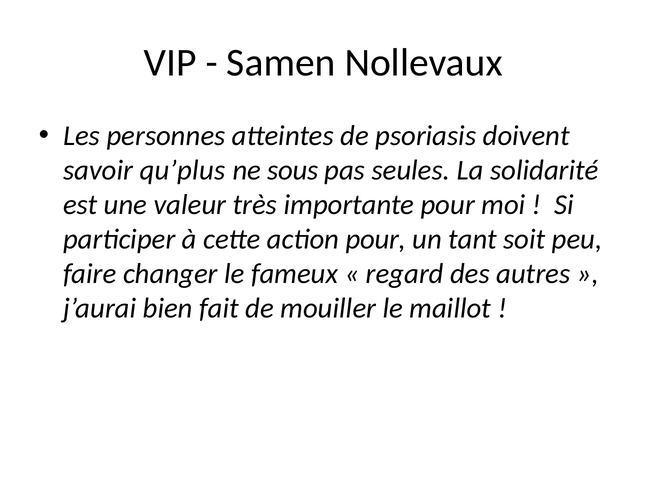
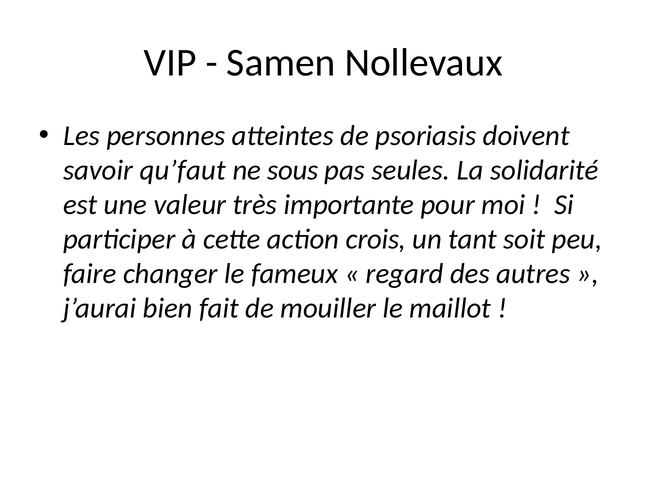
qu’plus: qu’plus -> qu’faut
action pour: pour -> crois
